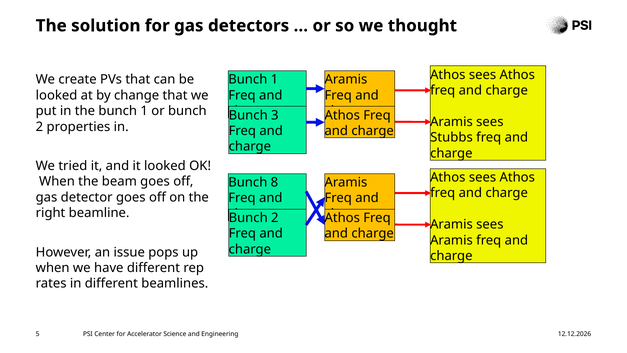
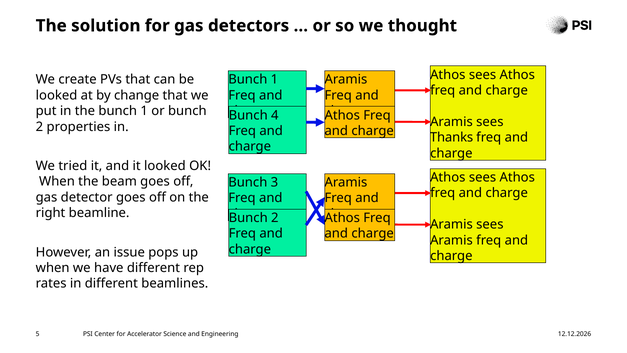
3: 3 -> 4
Stubbs: Stubbs -> Thanks
8: 8 -> 3
